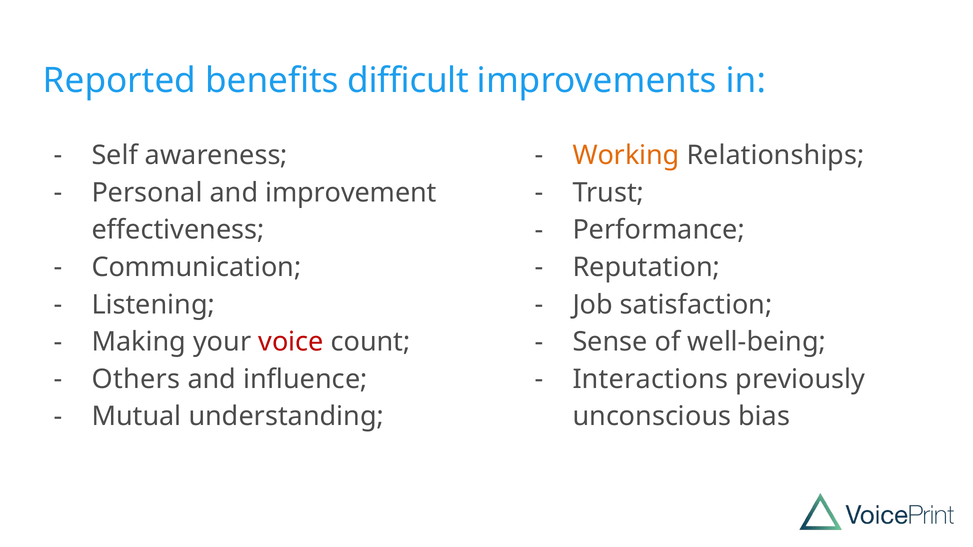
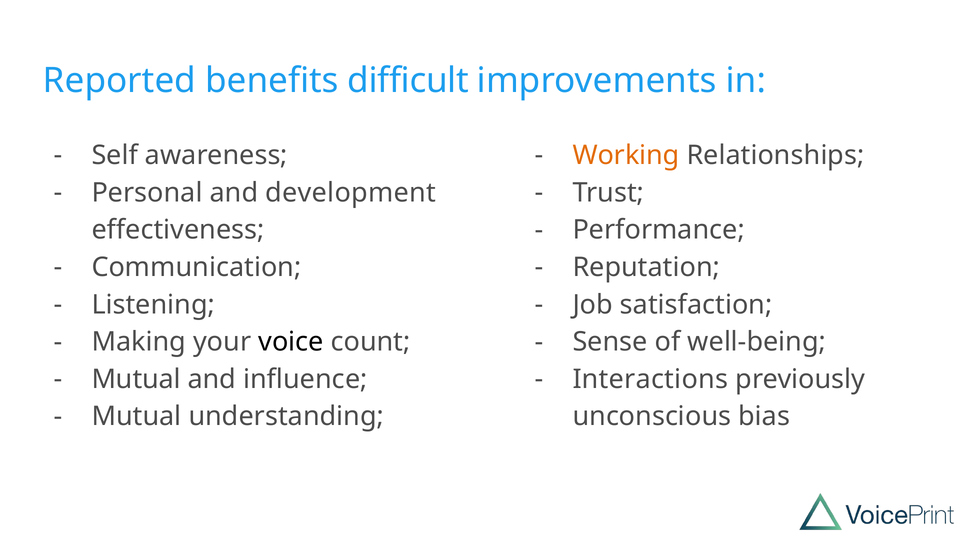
improvement: improvement -> development
voice colour: red -> black
Others at (136, 379): Others -> Mutual
